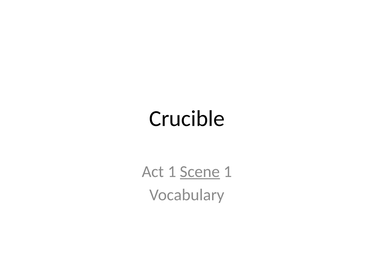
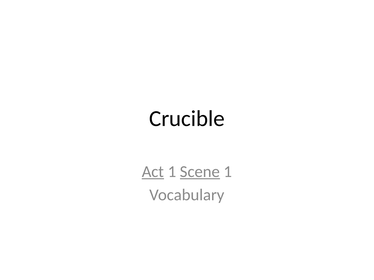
Act underline: none -> present
